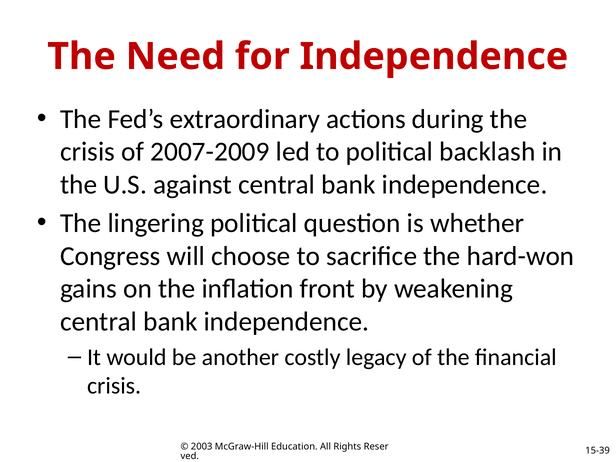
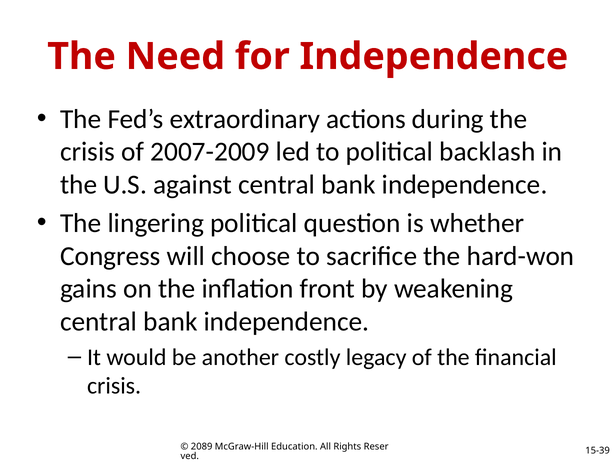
2003: 2003 -> 2089
